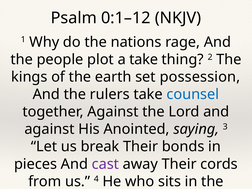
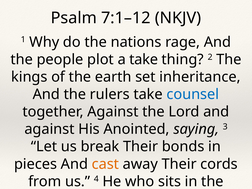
0:1–12: 0:1–12 -> 7:1–12
possession: possession -> inheritance
cast colour: purple -> orange
